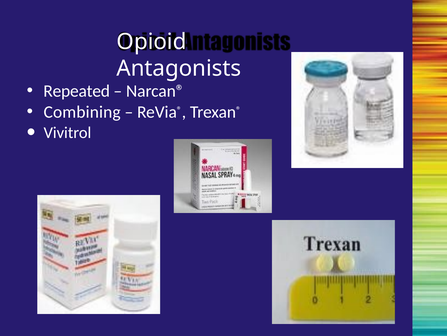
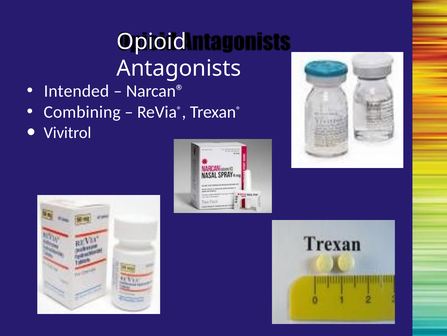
Repeated: Repeated -> Intended
